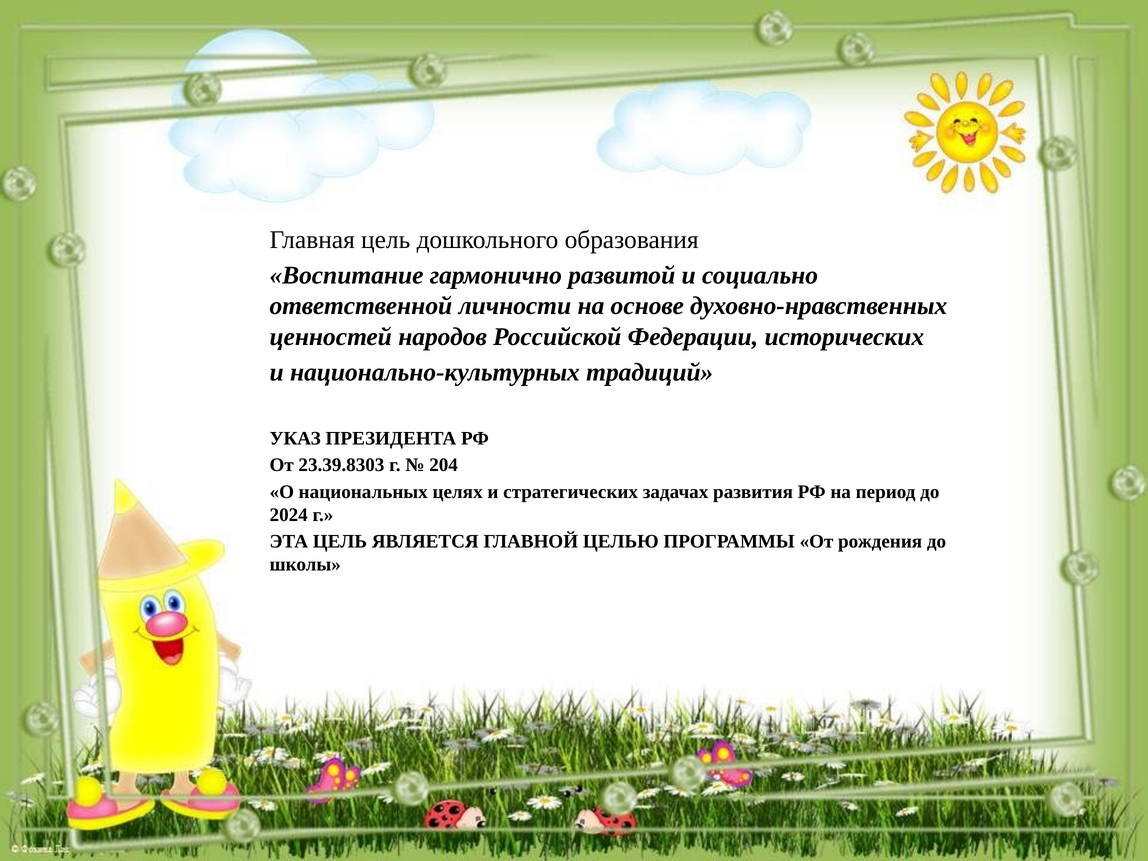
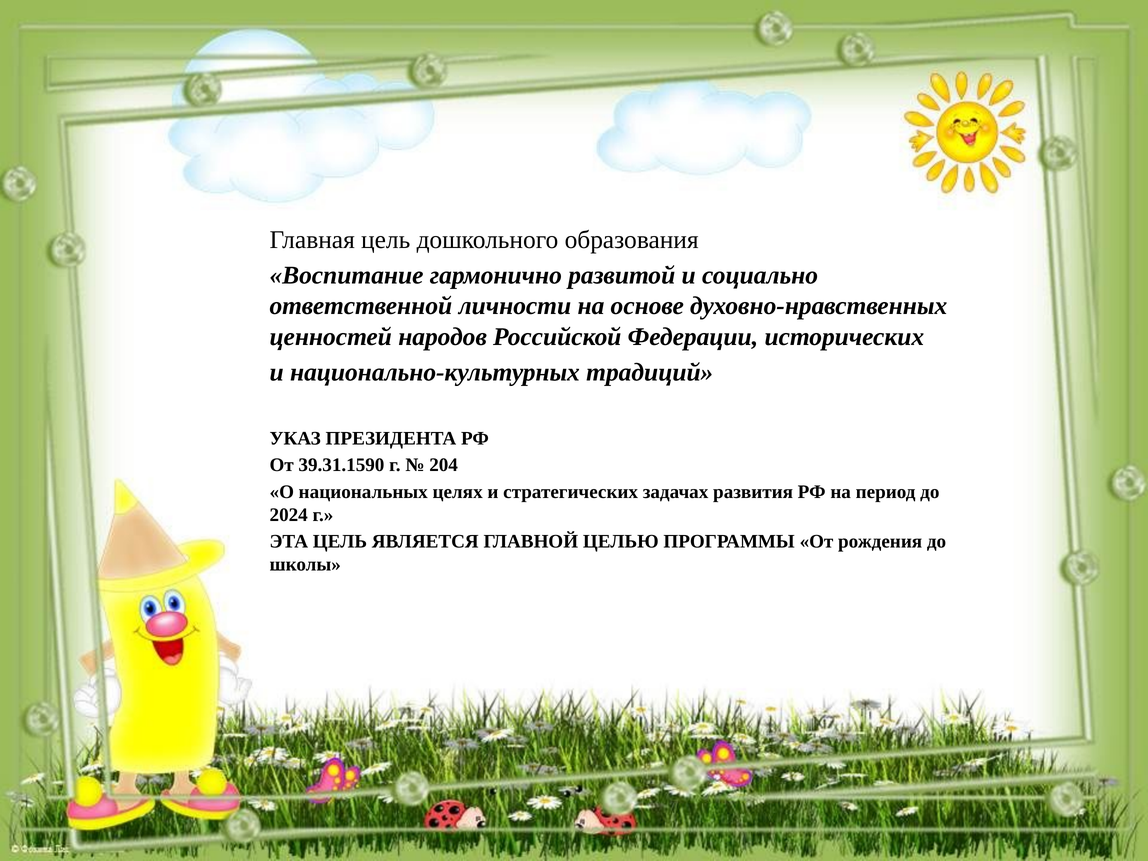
23.39.8303: 23.39.8303 -> 39.31.1590
